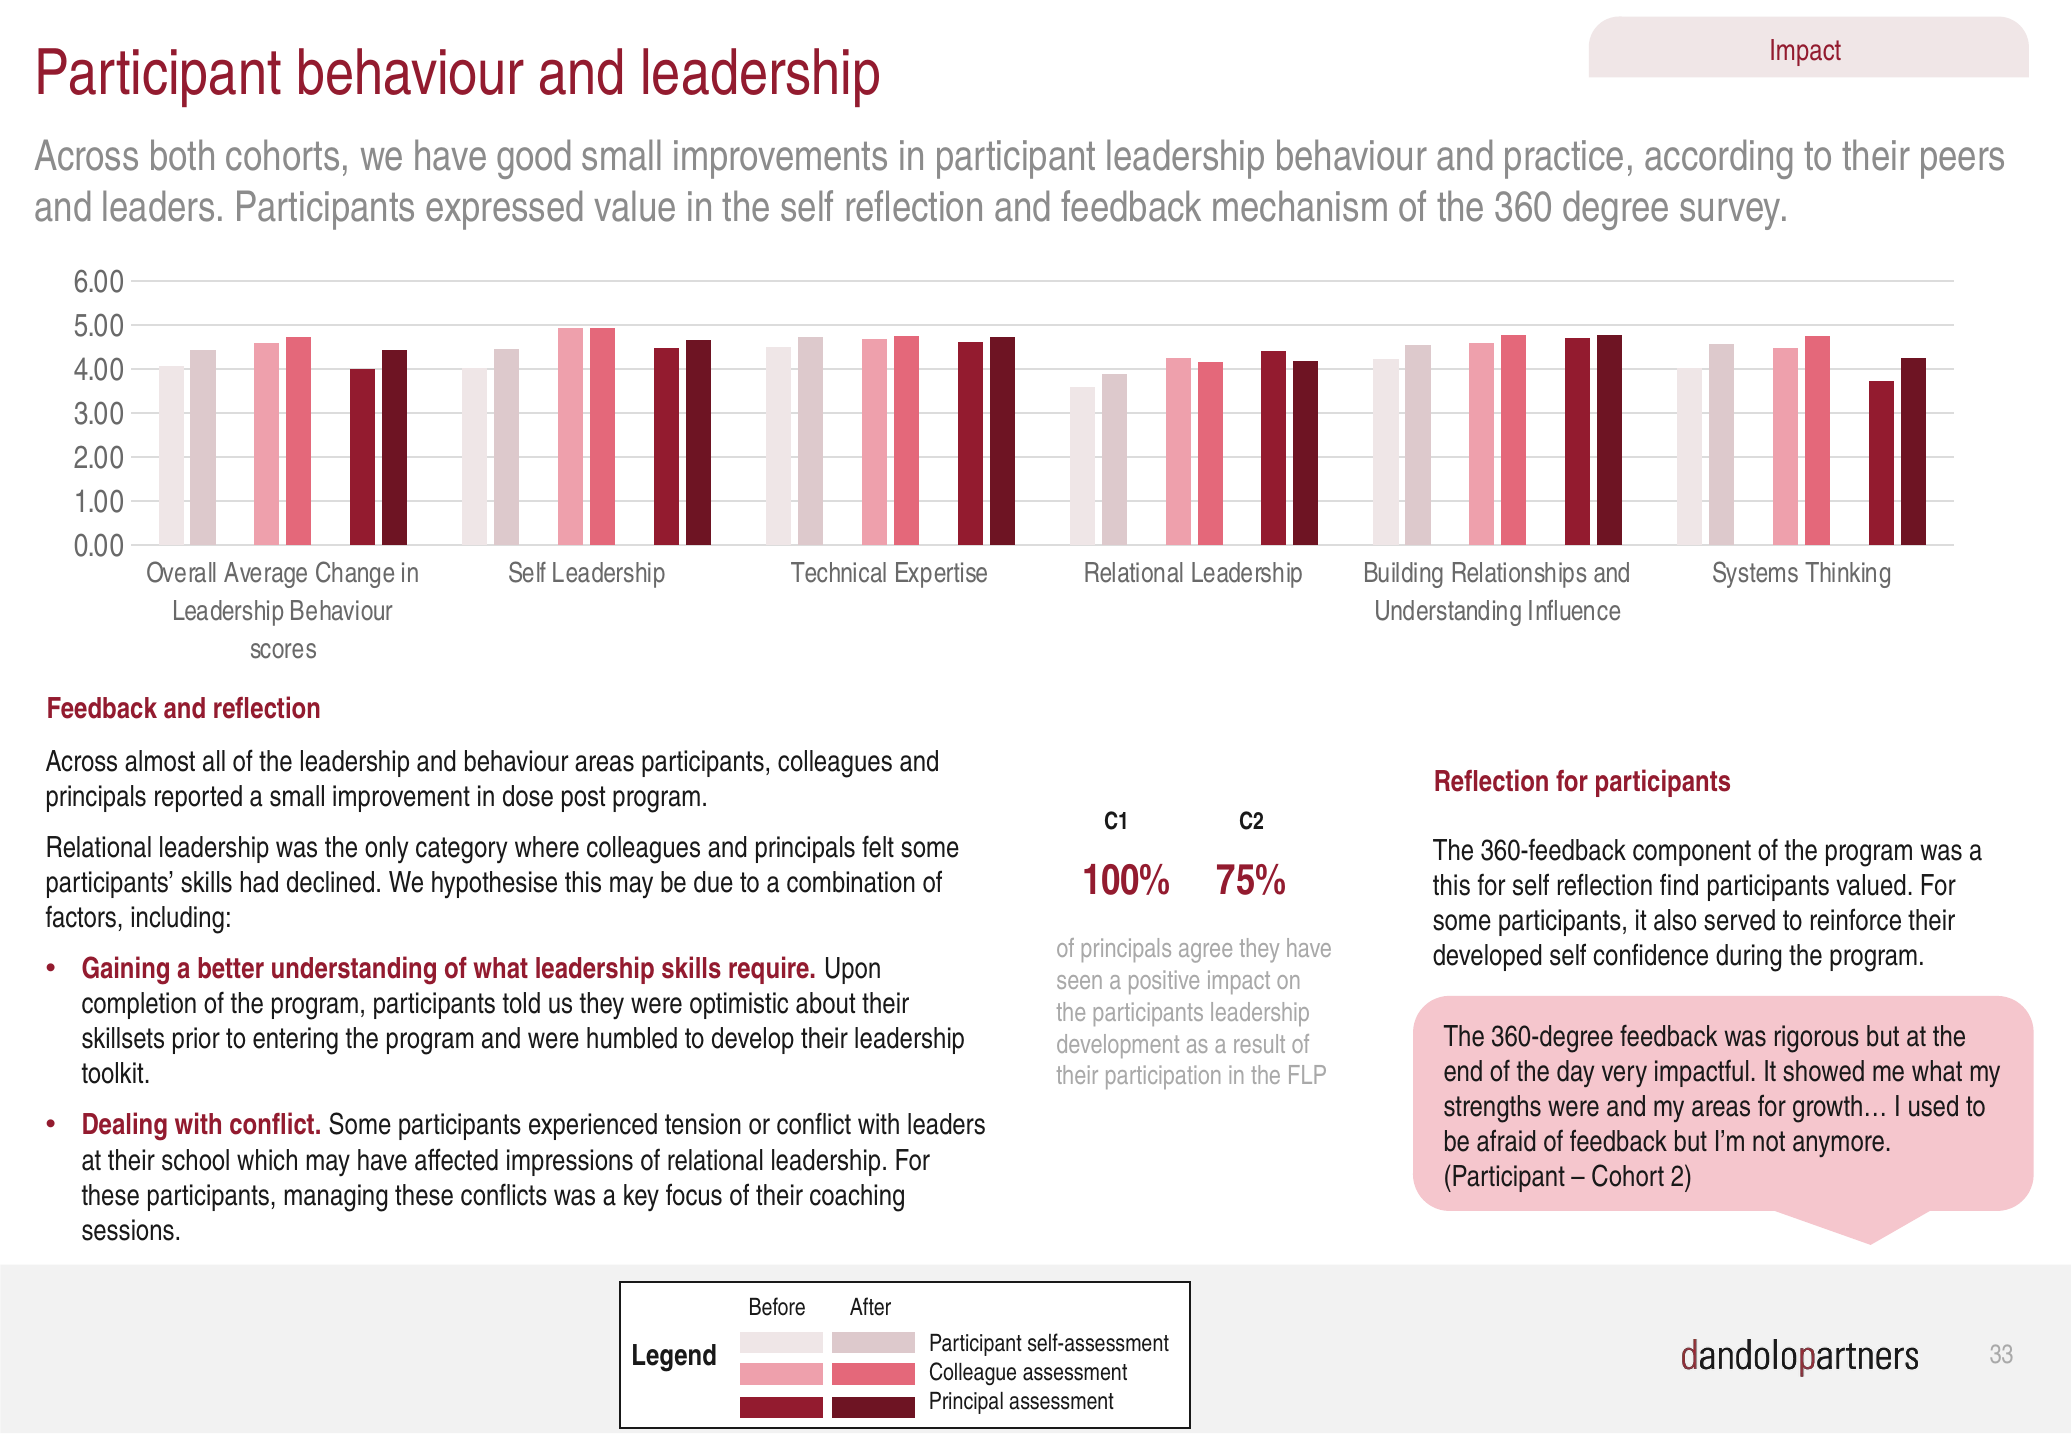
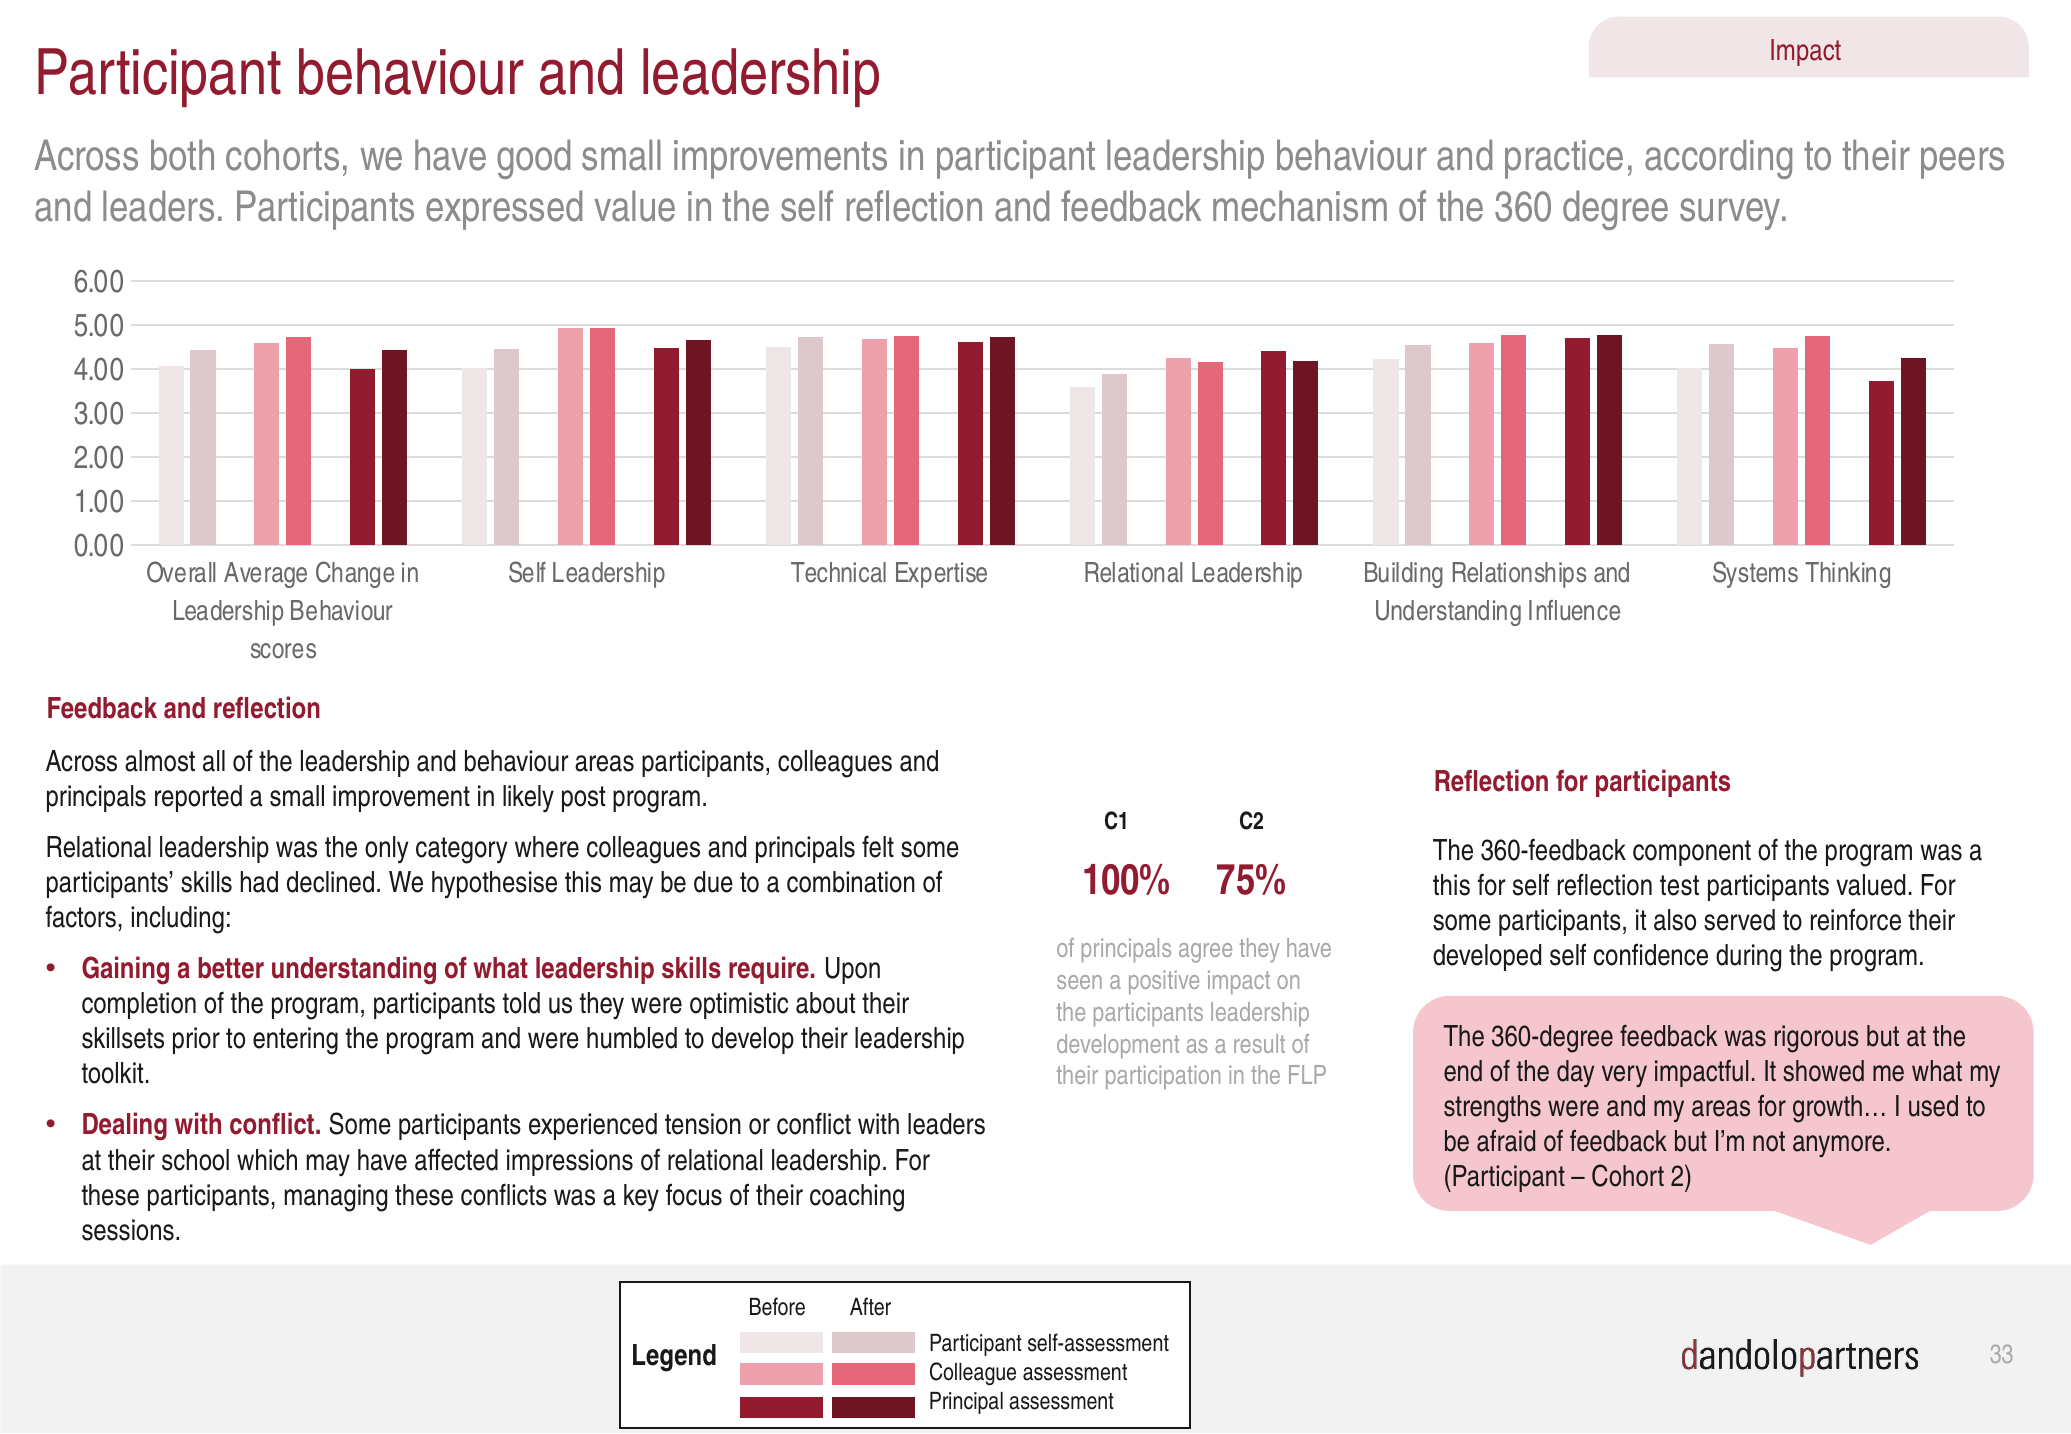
dose: dose -> likely
find: find -> test
